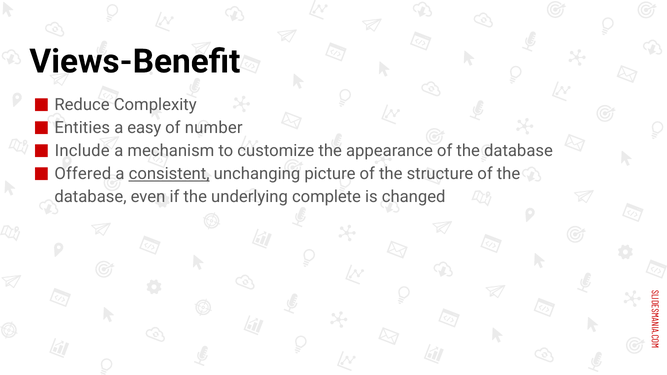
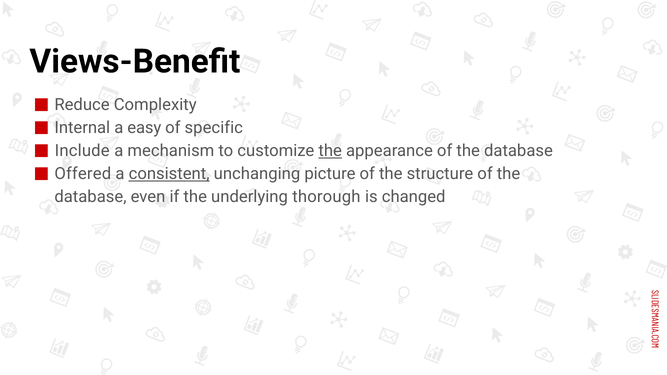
Entities: Entities -> Internal
number: number -> specific
the at (330, 151) underline: none -> present
complete: complete -> thorough
